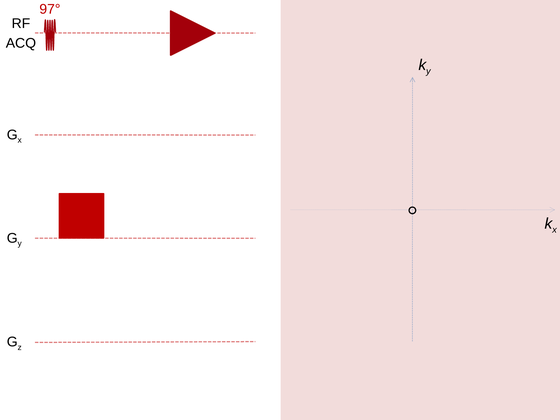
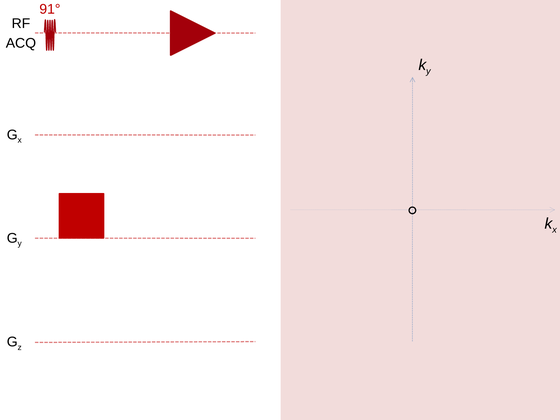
97°: 97° -> 91°
